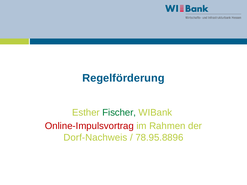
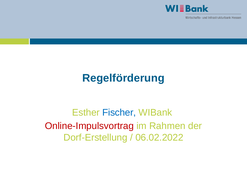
Fischer colour: green -> blue
Dorf-Nachweis: Dorf-Nachweis -> Dorf-Erstellung
78.95.8896: 78.95.8896 -> 06.02.2022
